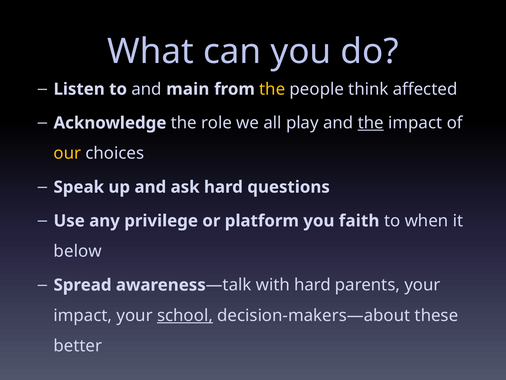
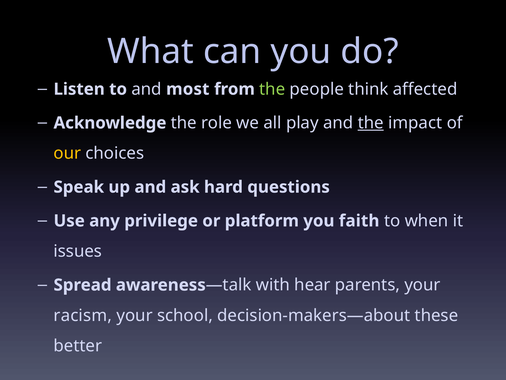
main: main -> most
the at (272, 89) colour: yellow -> light green
below: below -> issues
with hard: hard -> hear
impact at (83, 315): impact -> racism
school underline: present -> none
